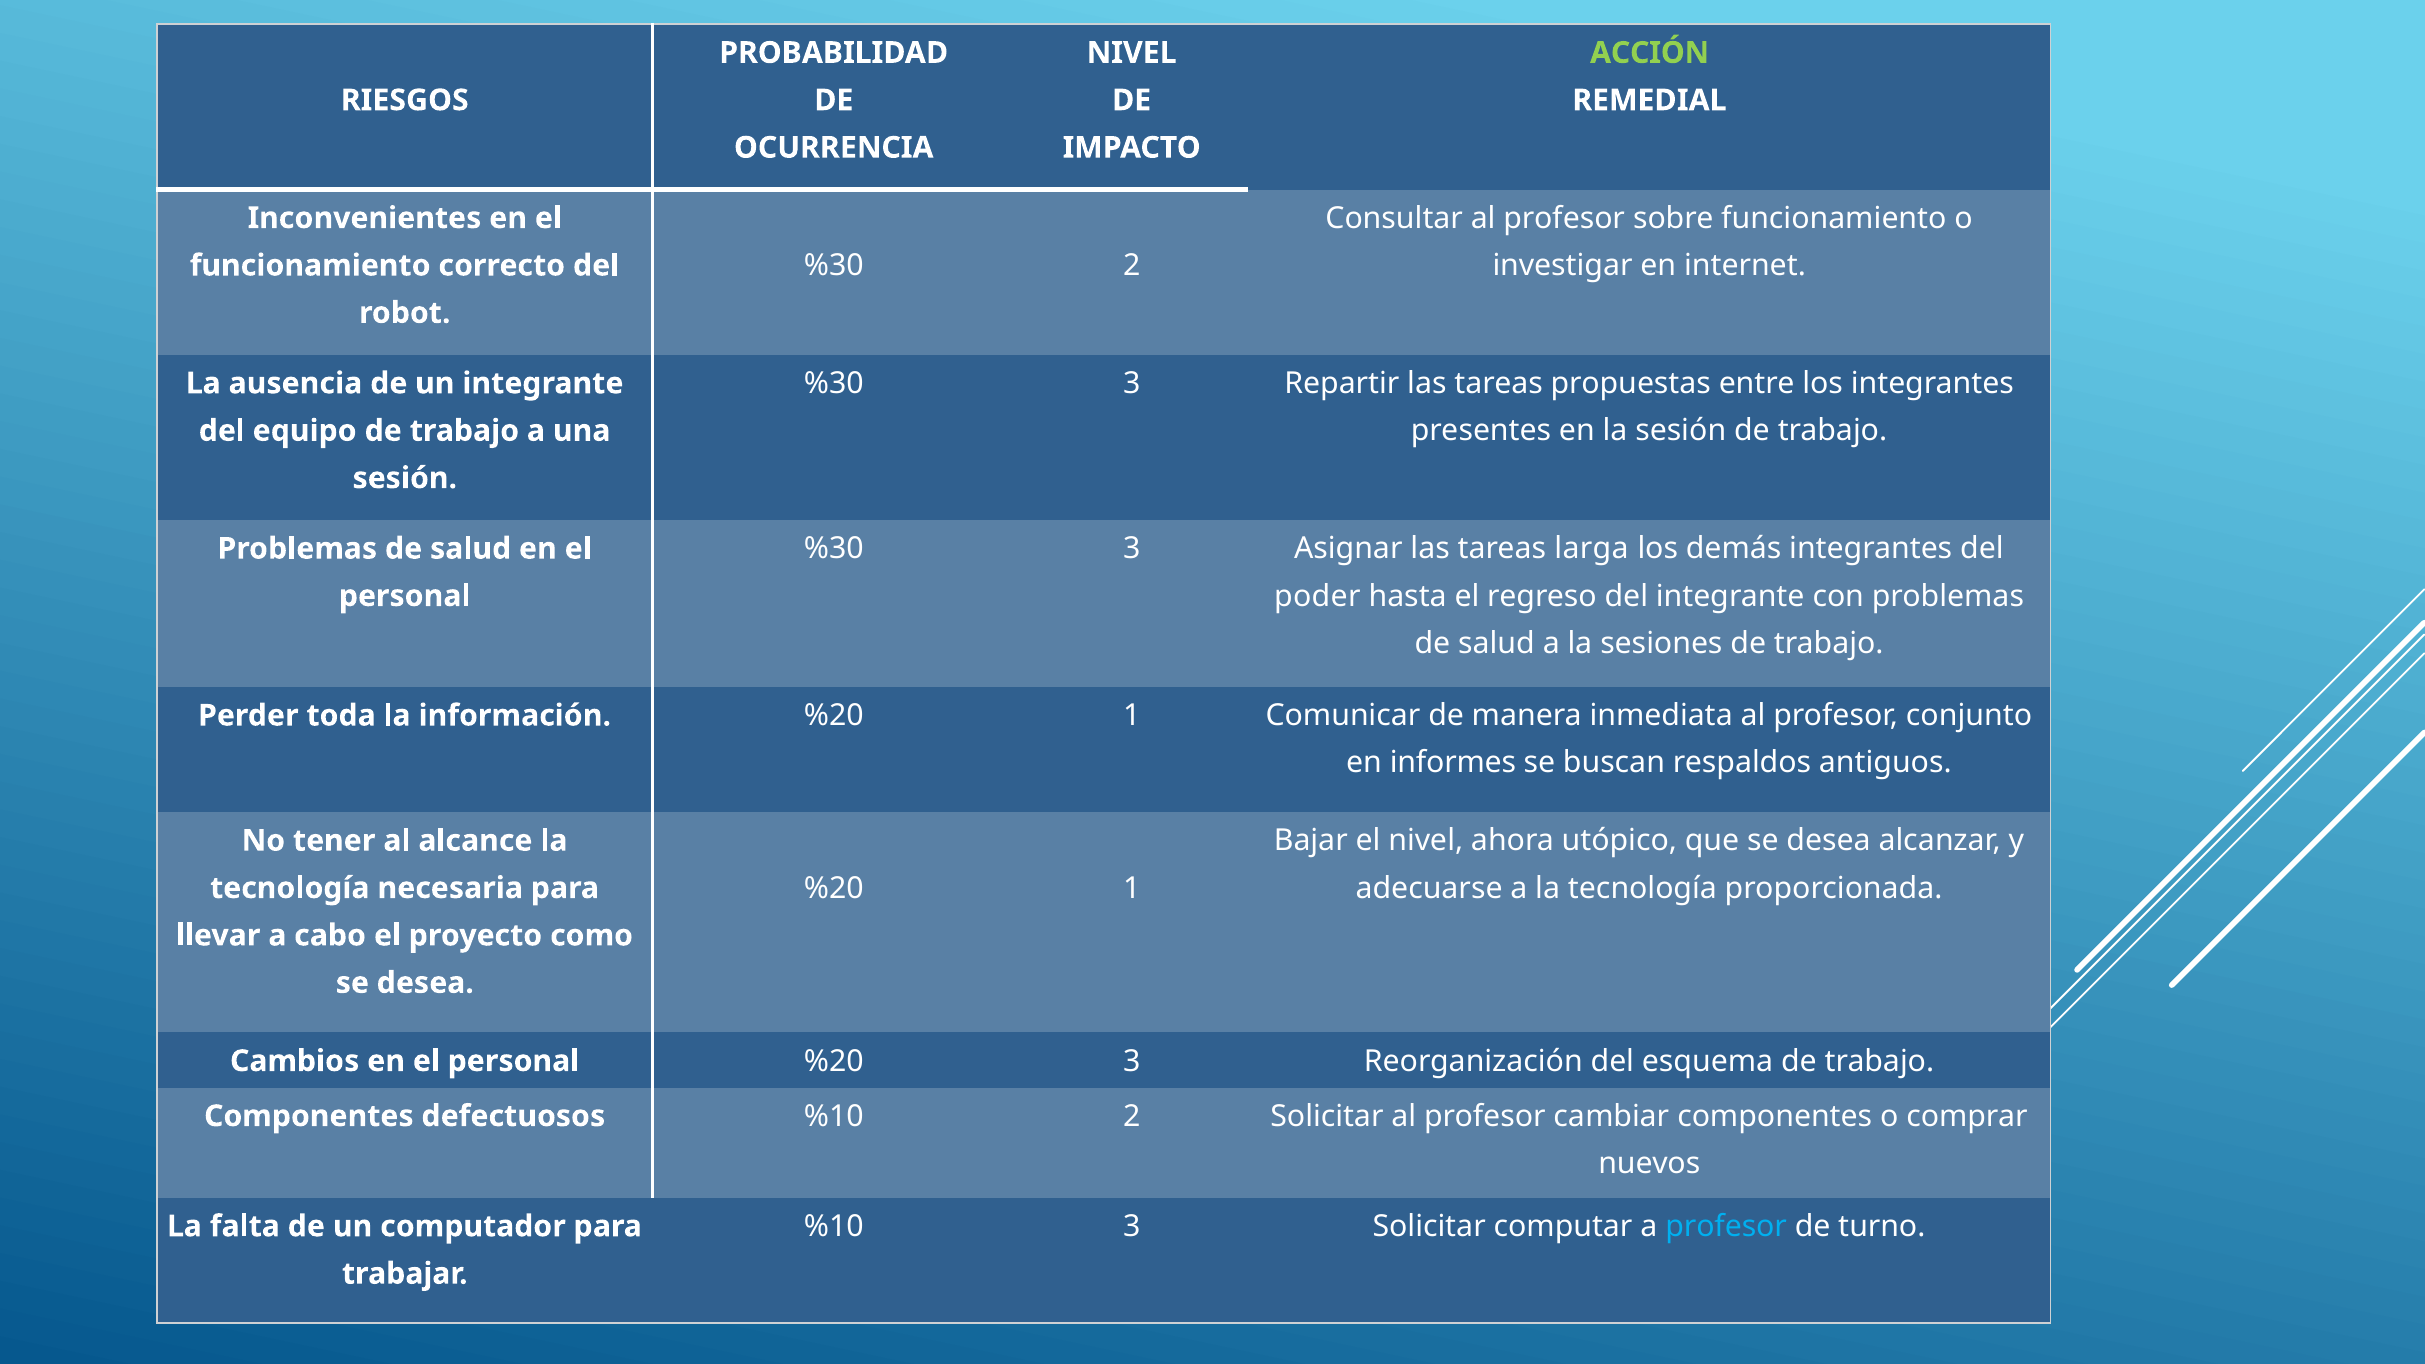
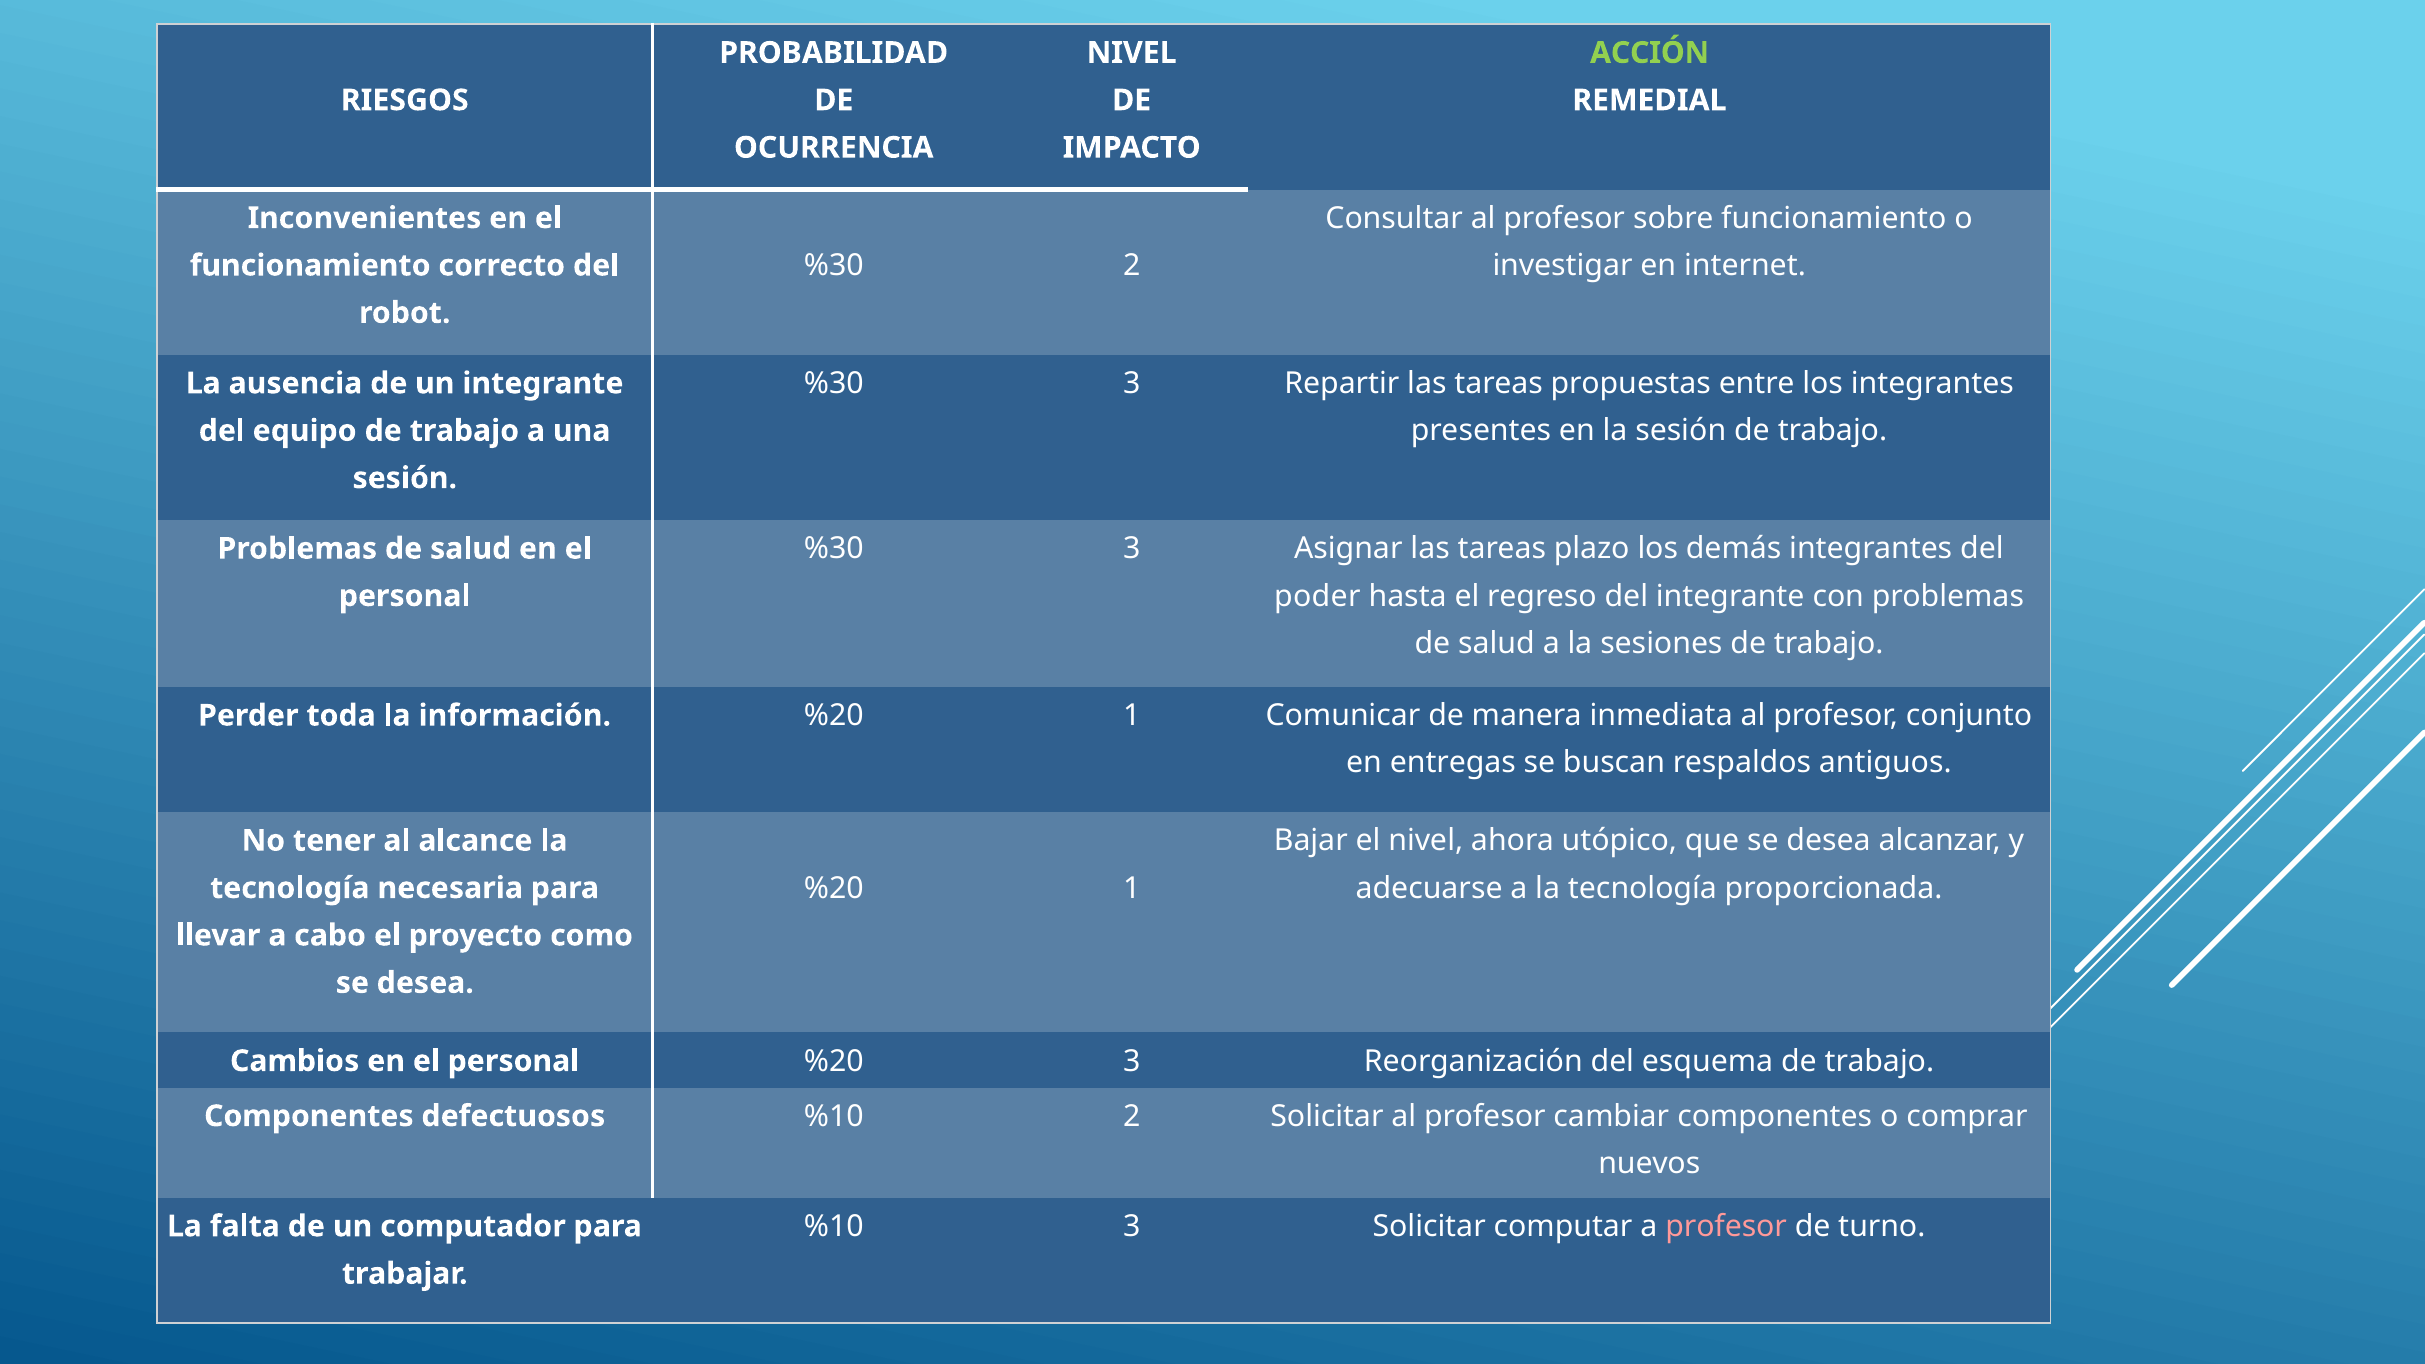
larga: larga -> plazo
informes: informes -> entregas
profesor at (1726, 1226) colour: light blue -> pink
